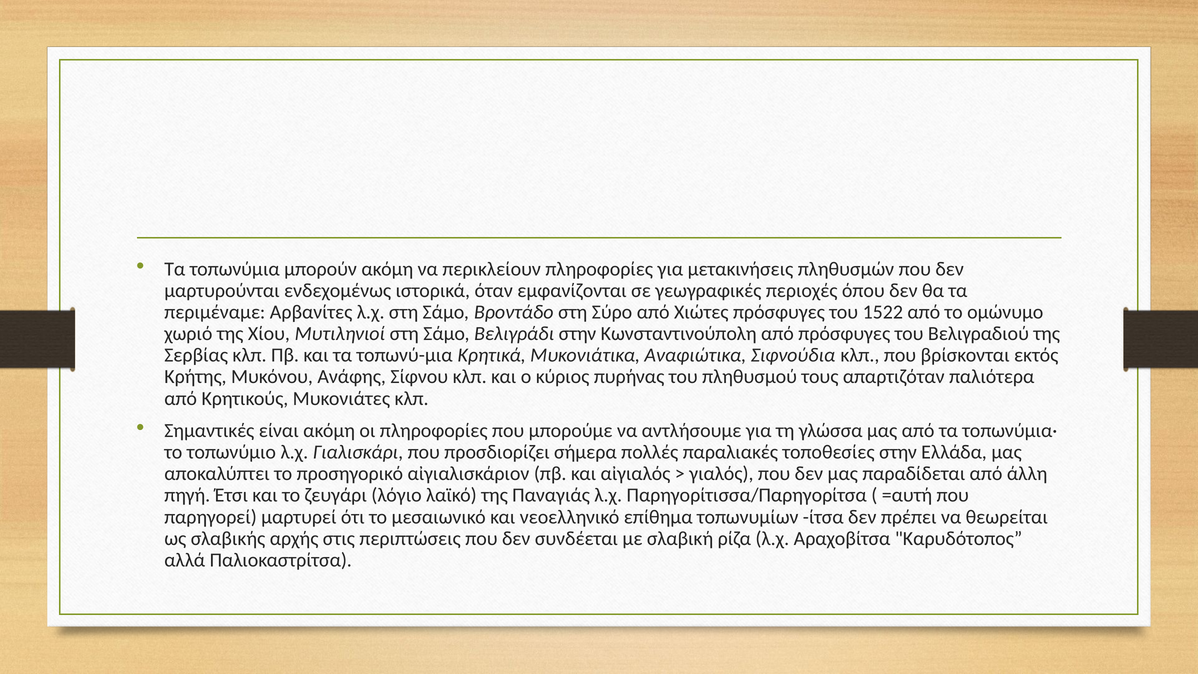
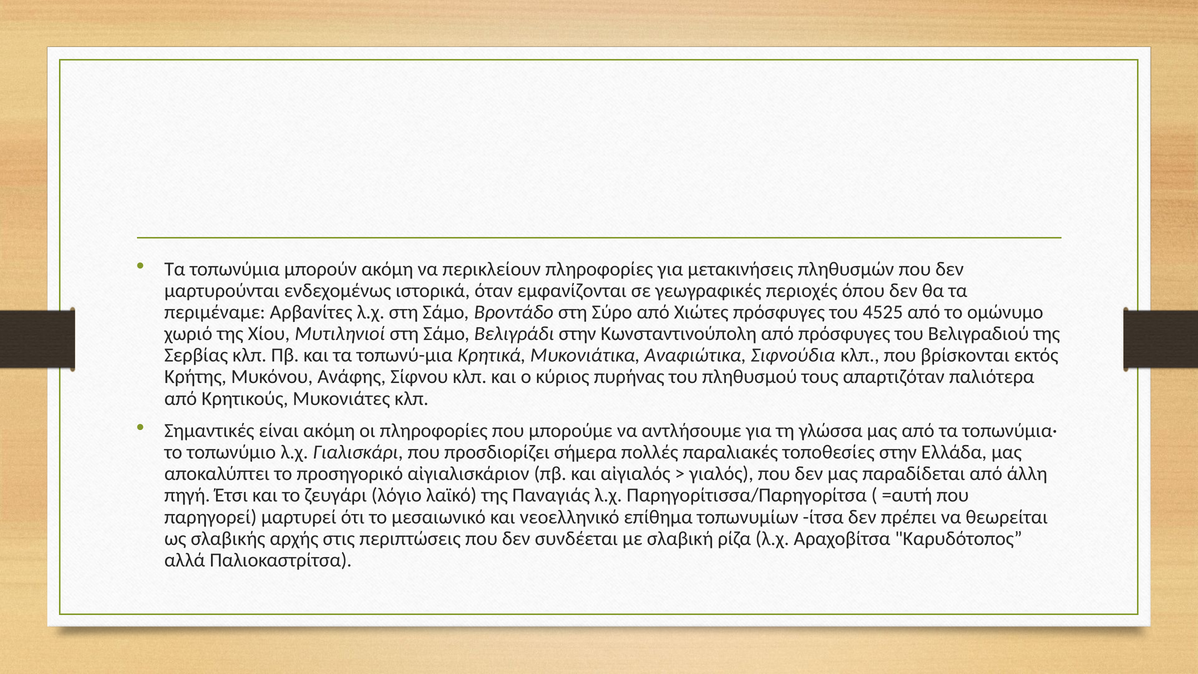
1522: 1522 -> 4525
